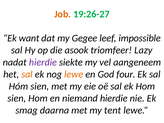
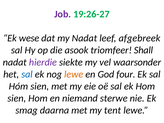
Job colour: orange -> purple
want: want -> wese
my Gegee: Gegee -> Nadat
impossible: impossible -> afgebreek
Lazy: Lazy -> Shall
aangeneem: aangeneem -> waarsonder
sal at (27, 74) colour: orange -> blue
niemand hierdie: hierdie -> sterwe
